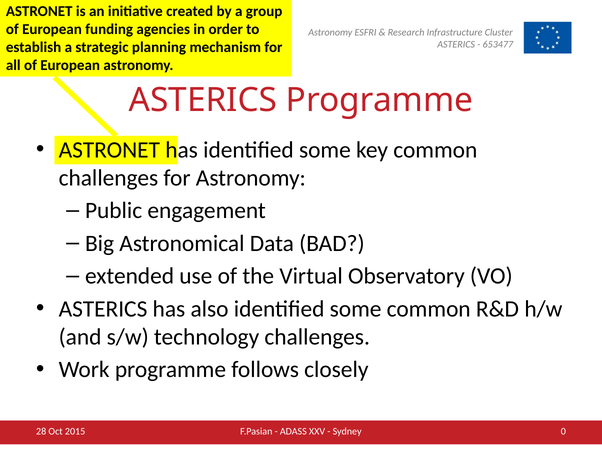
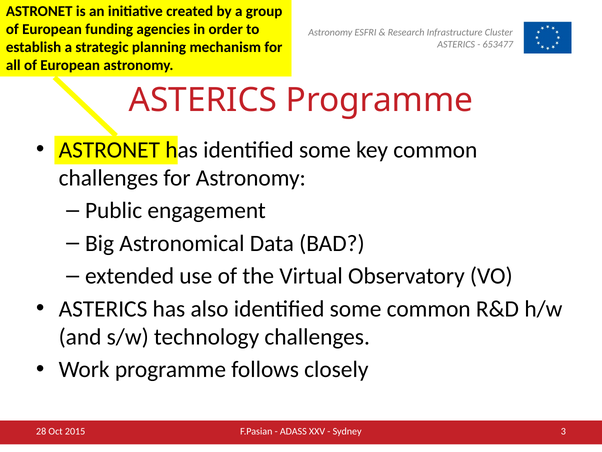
0: 0 -> 3
